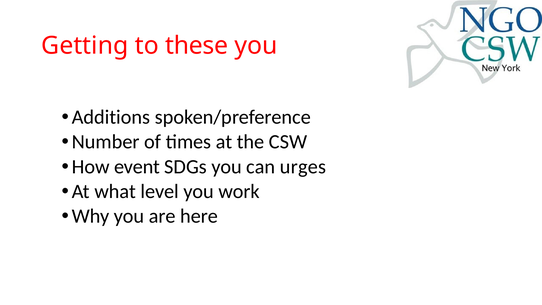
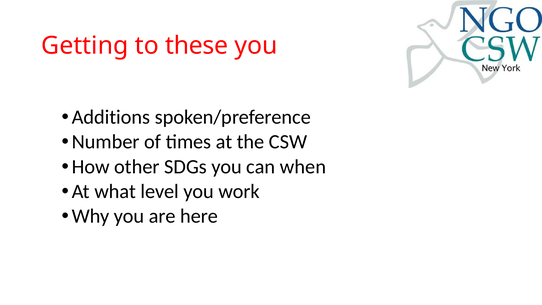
event: event -> other
urges: urges -> when
